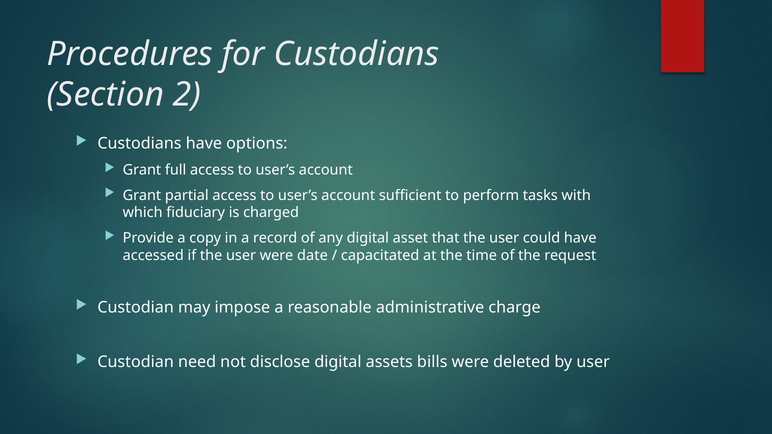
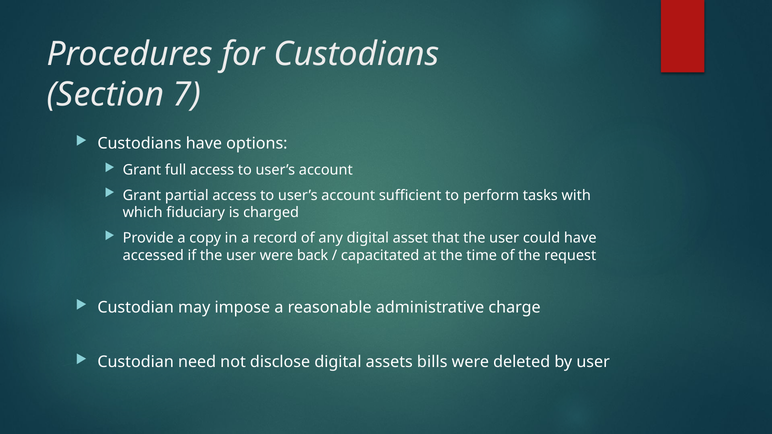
2: 2 -> 7
date: date -> back
